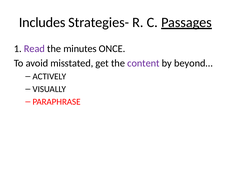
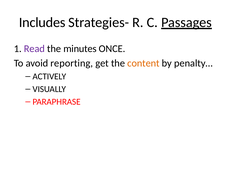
misstated: misstated -> reporting
content colour: purple -> orange
beyond…: beyond… -> penalty…
